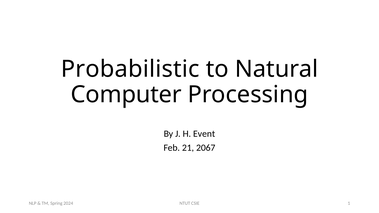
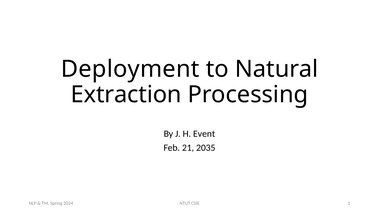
Probabilistic: Probabilistic -> Deployment
Computer: Computer -> Extraction
2067: 2067 -> 2035
